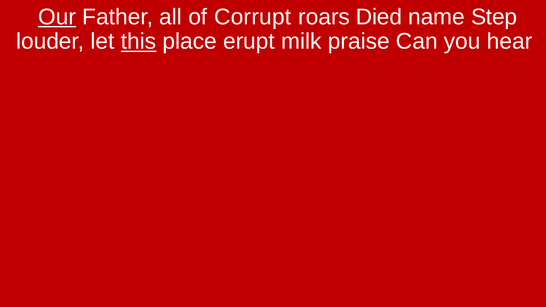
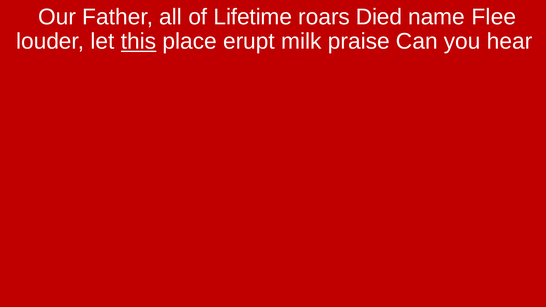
Our underline: present -> none
Corrupt: Corrupt -> Lifetime
Step: Step -> Flee
